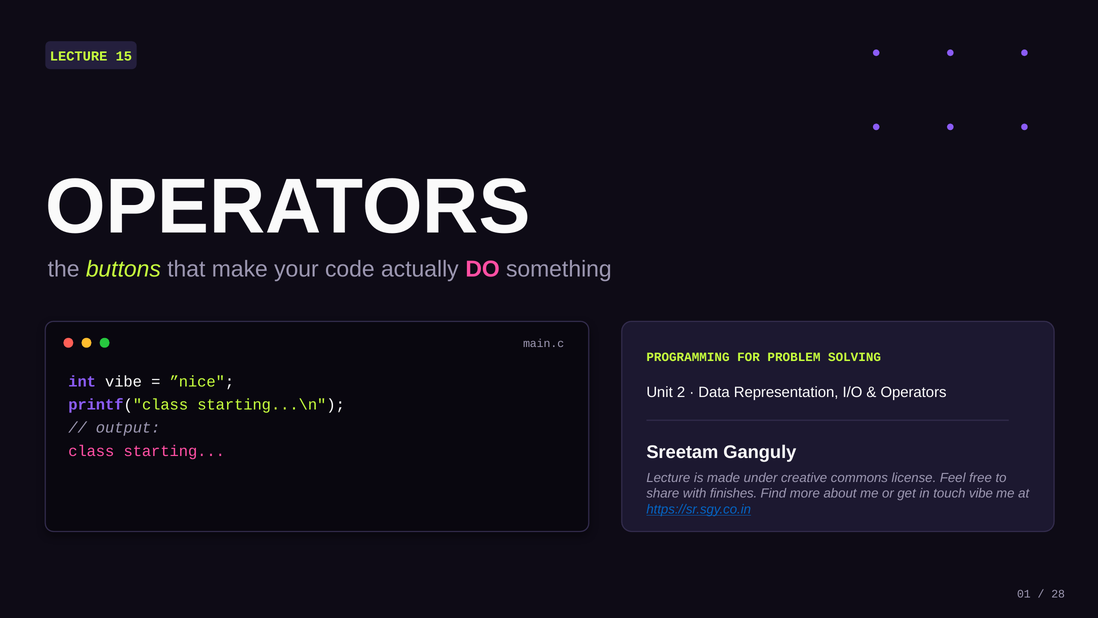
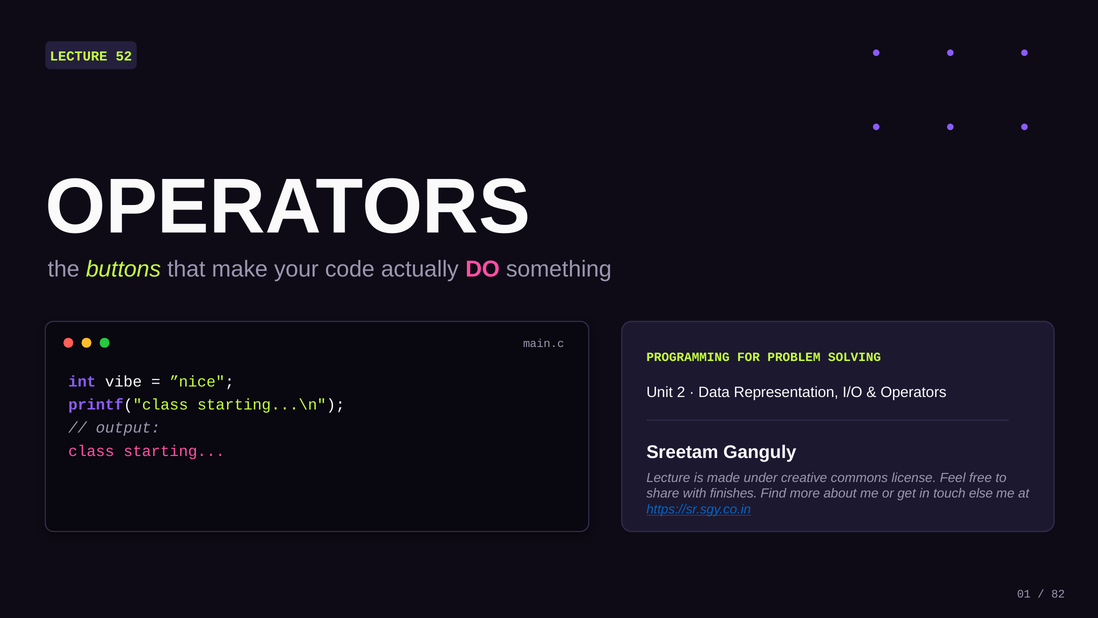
15: 15 -> 52
touch vibe: vibe -> else
28: 28 -> 82
